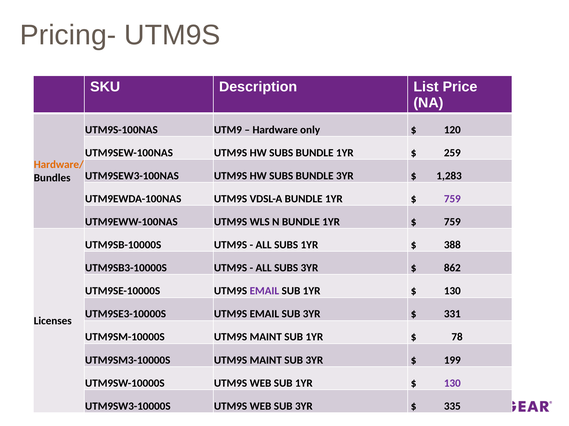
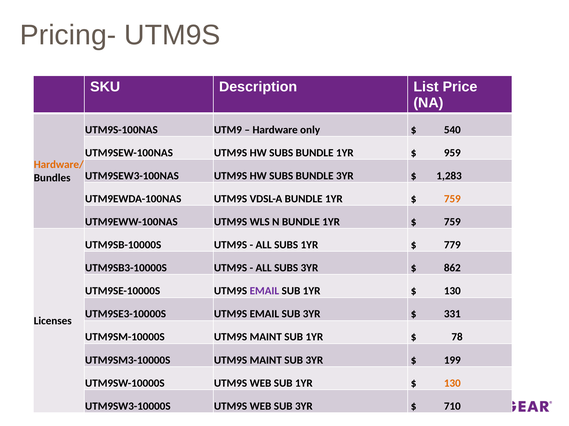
120: 120 -> 540
259: 259 -> 959
759 at (452, 199) colour: purple -> orange
388: 388 -> 779
130 at (452, 384) colour: purple -> orange
335: 335 -> 710
